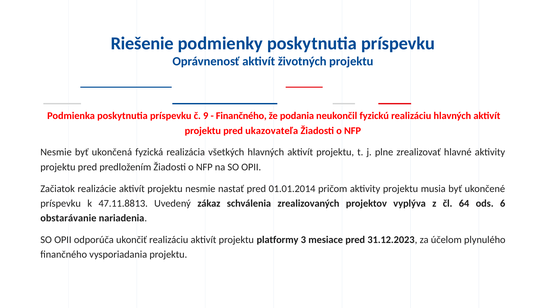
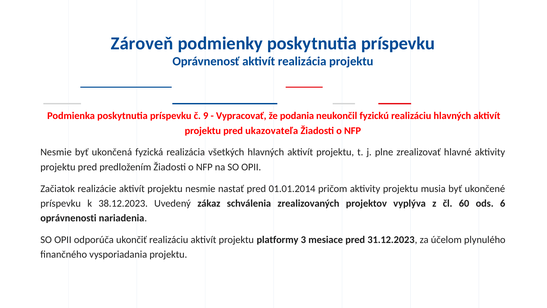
Riešenie: Riešenie -> Zároveň
aktivít životných: životných -> realizácia
Finančného at (241, 116): Finančného -> Vypracovať
47.11.8813: 47.11.8813 -> 38.12.2023
64: 64 -> 60
obstarávanie: obstarávanie -> oprávnenosti
